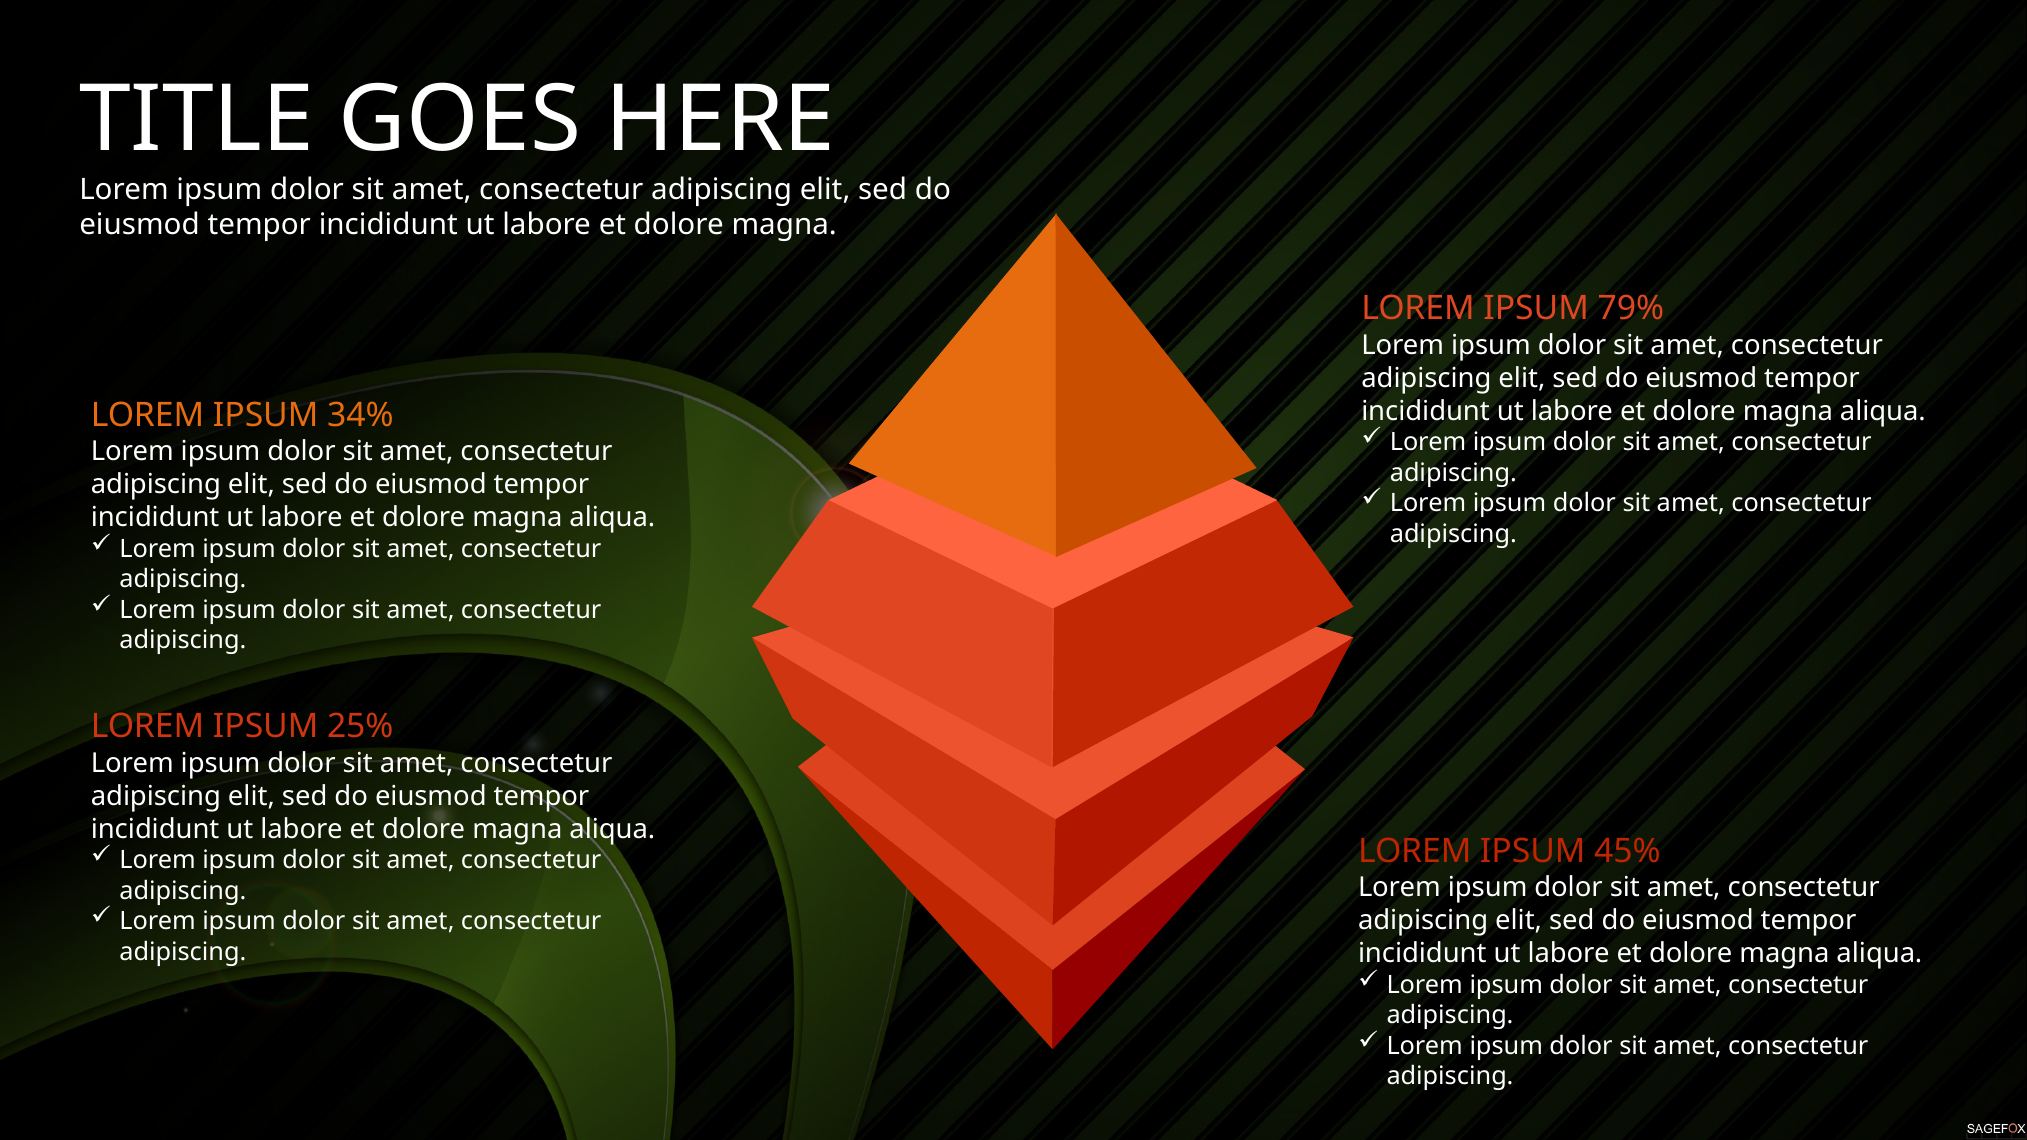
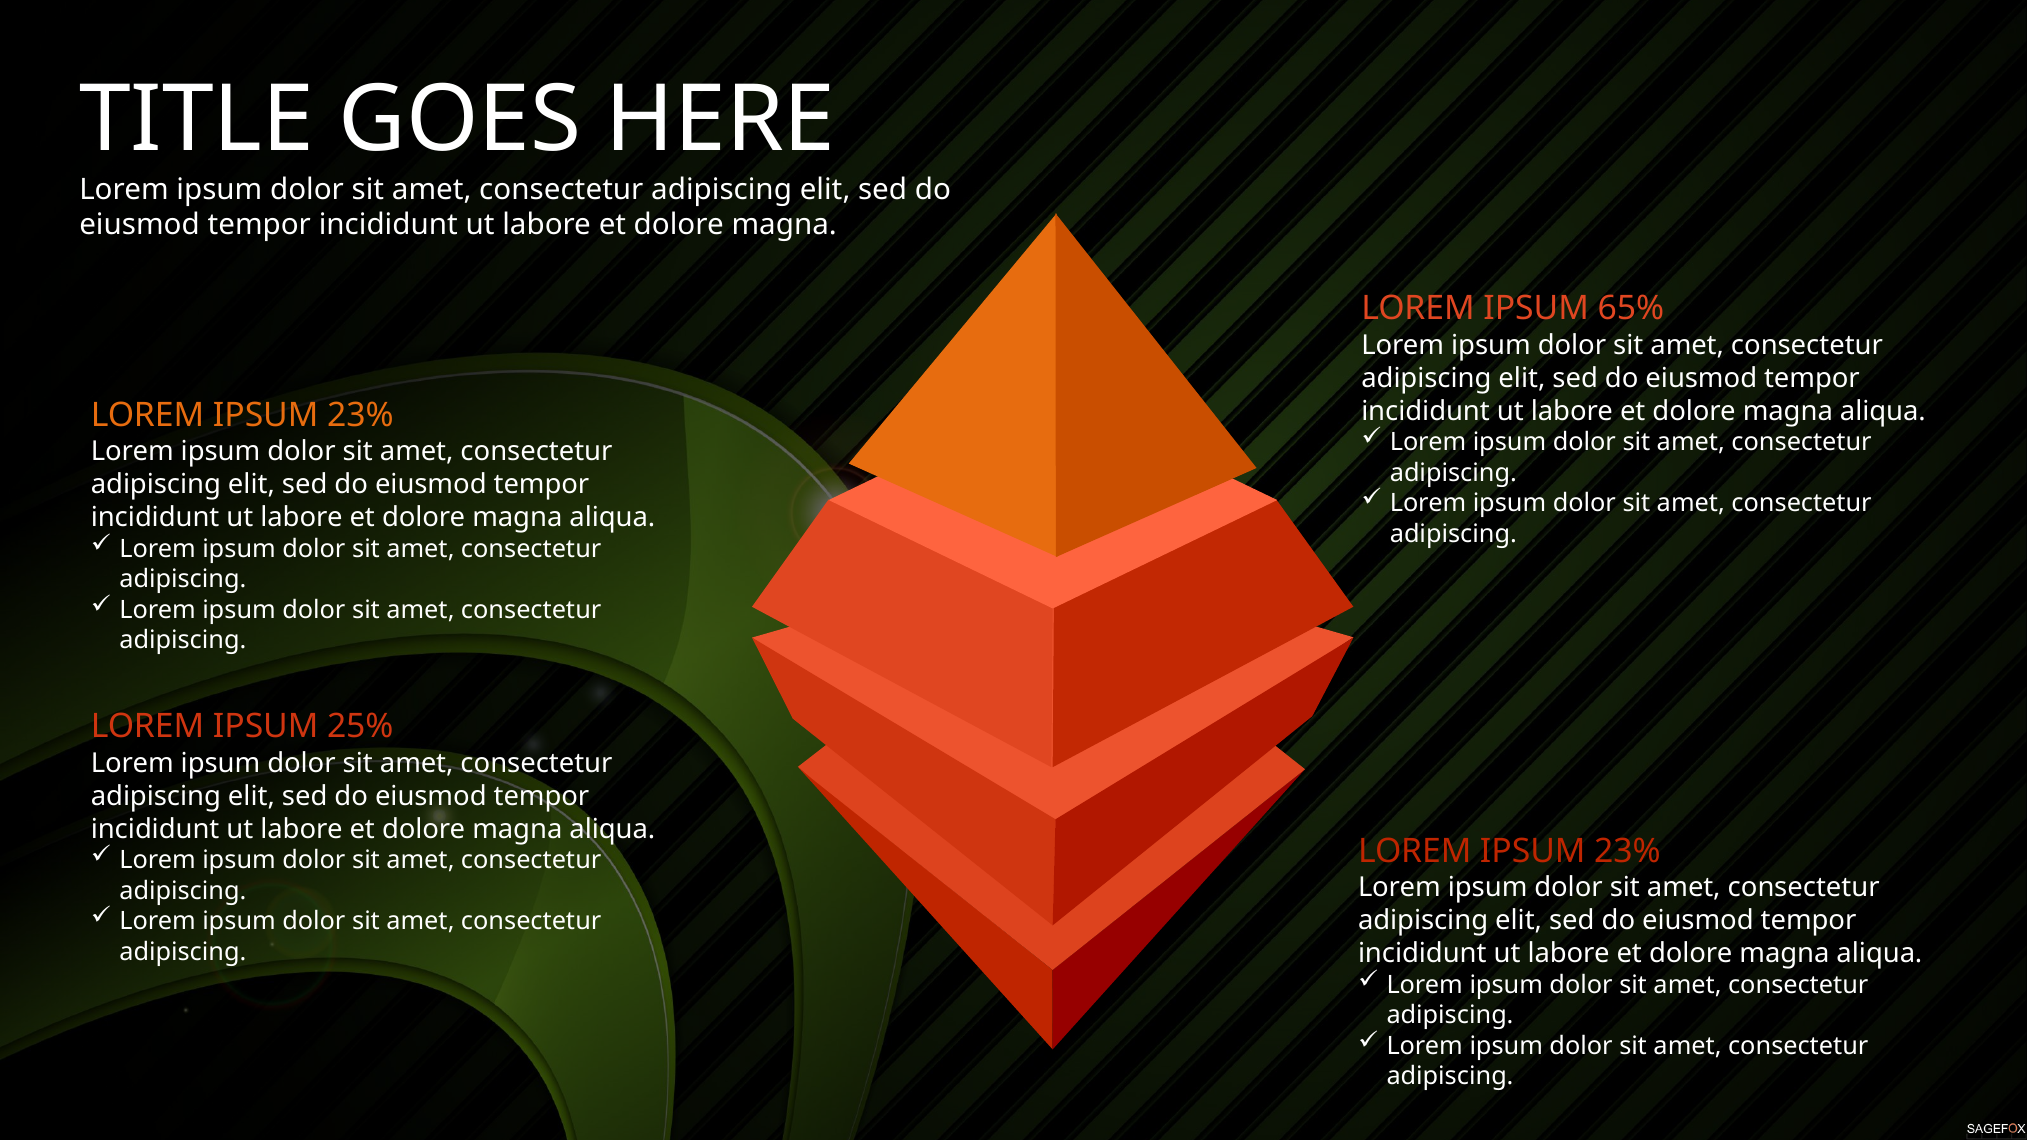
79%: 79% -> 65%
34% at (360, 415): 34% -> 23%
45% at (1627, 851): 45% -> 23%
